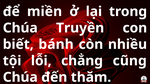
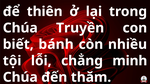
miền: miền -> thiên
cũng: cũng -> minh
